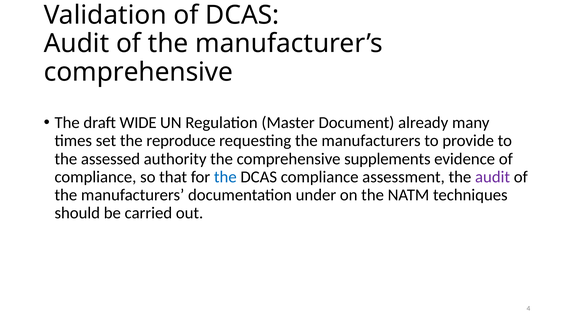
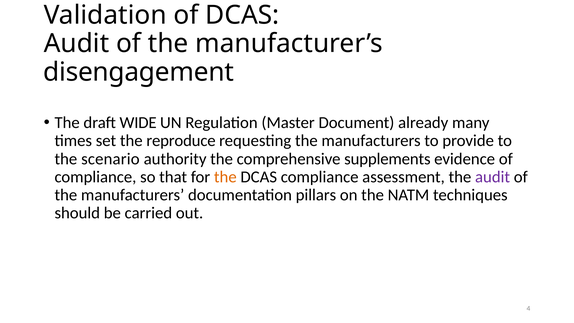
comprehensive at (138, 72): comprehensive -> disengagement
assessed: assessed -> scenario
the at (225, 177) colour: blue -> orange
under: under -> pillars
